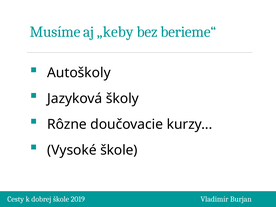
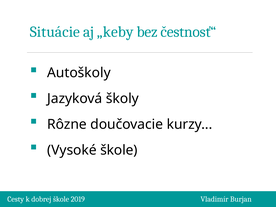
Musíme: Musíme -> Situácie
berieme“: berieme“ -> čestnosť“
